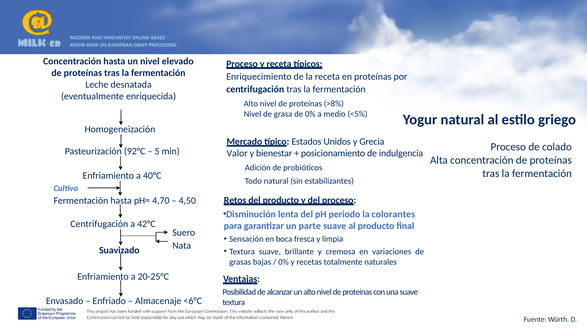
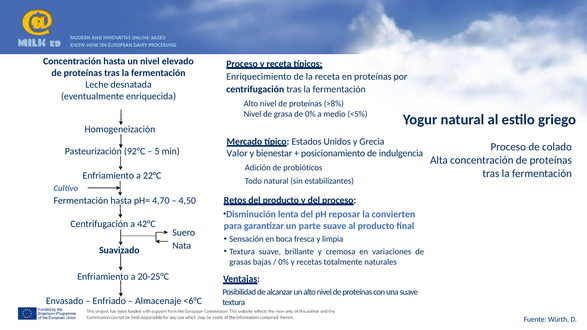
40°C: 40°C -> 22°C
periodo: periodo -> reposar
colorantes: colorantes -> convierten
